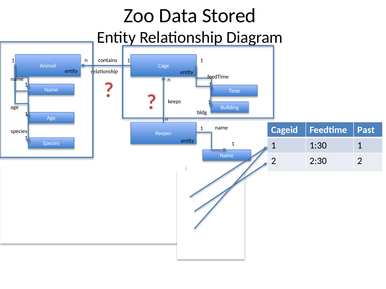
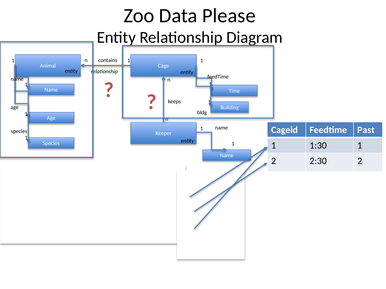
Stored: Stored -> Please
